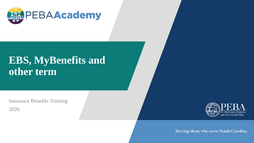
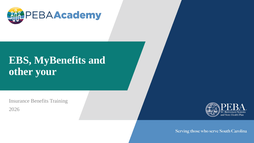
term: term -> your
